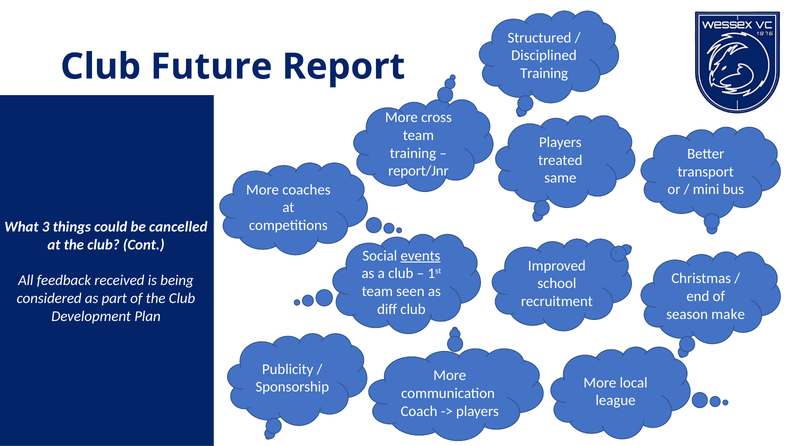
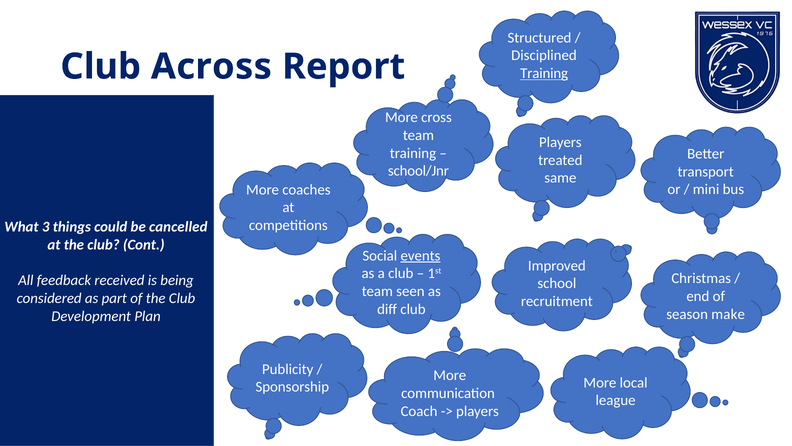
Future: Future -> Across
Training at (544, 73) underline: none -> present
report/Jnr: report/Jnr -> school/Jnr
